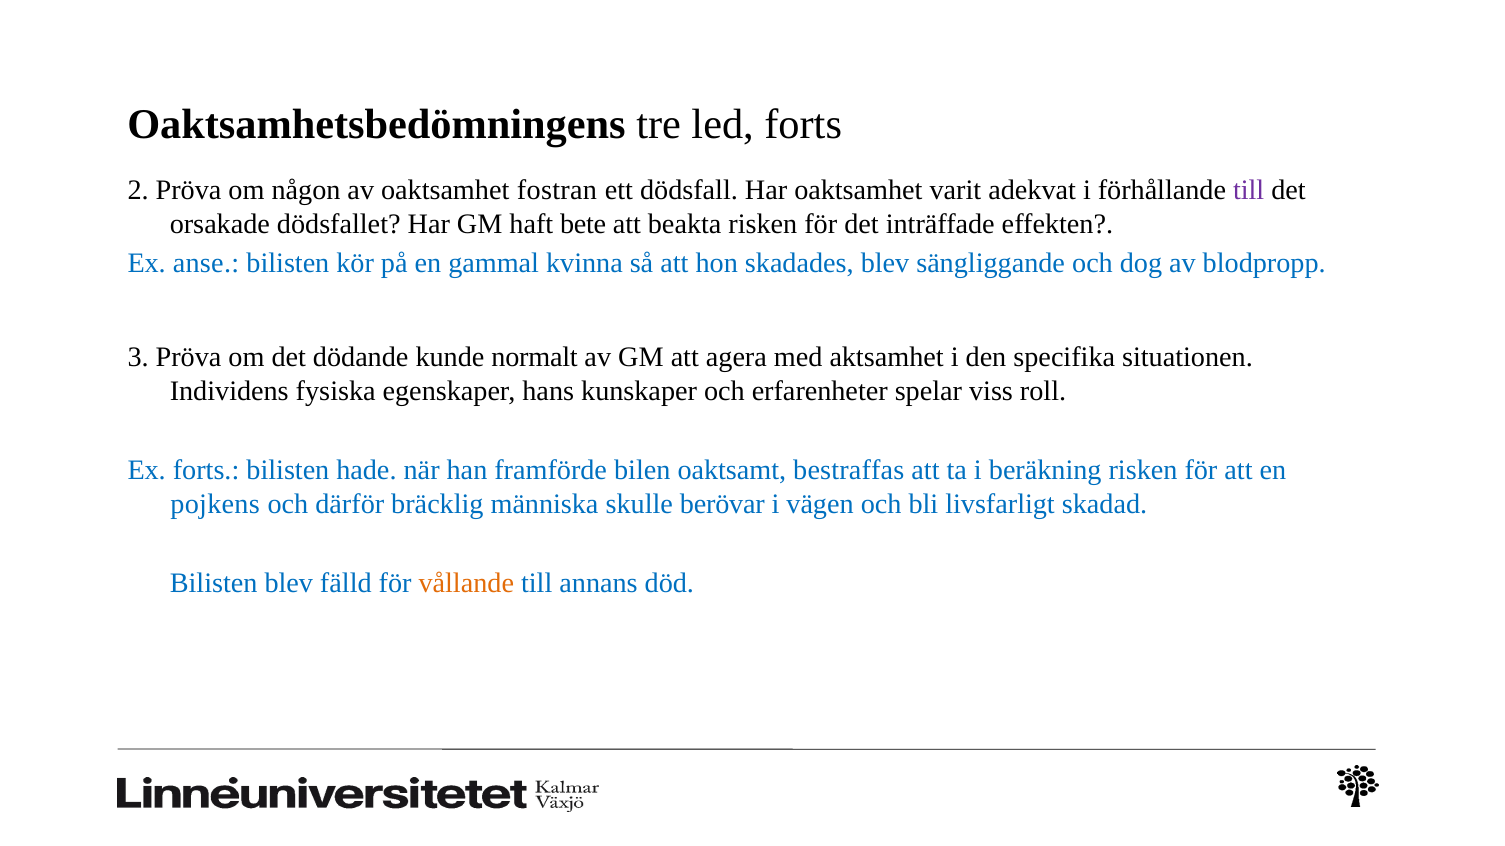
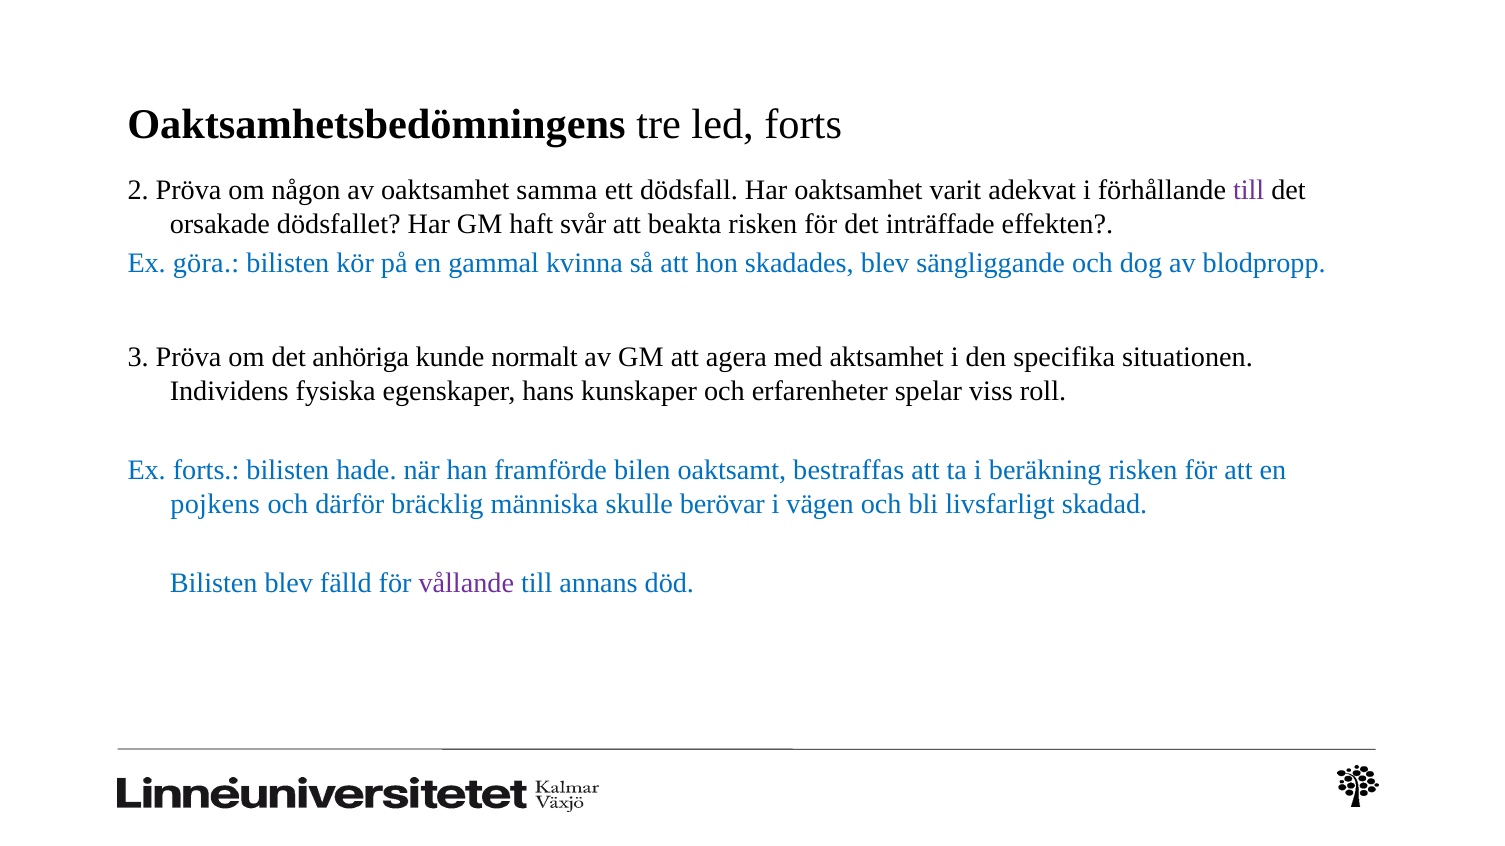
fostran: fostran -> samma
bete: bete -> svår
anse: anse -> göra
dödande: dödande -> anhöriga
vållande colour: orange -> purple
